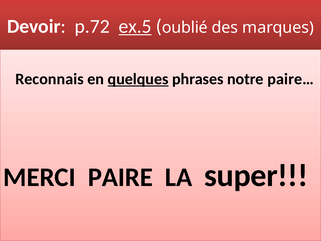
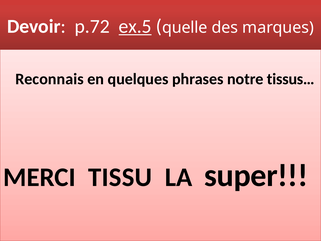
oublié: oublié -> quelle
quelques underline: present -> none
paire…: paire… -> tissus…
PAIRE: PAIRE -> TISSU
